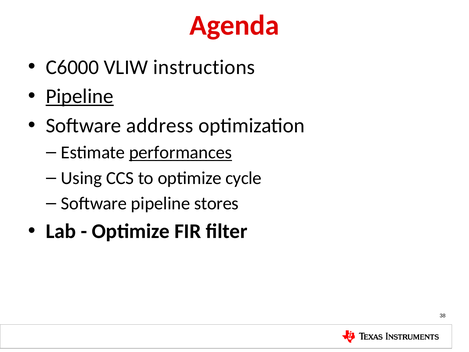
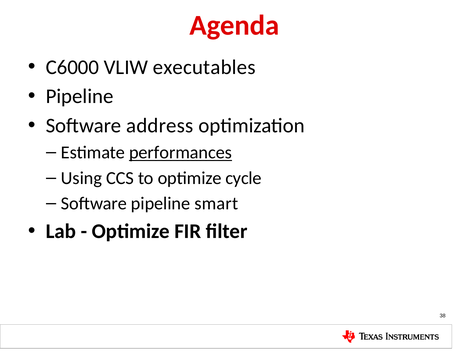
instructions: instructions -> executables
Pipeline at (80, 96) underline: present -> none
stores: stores -> smart
